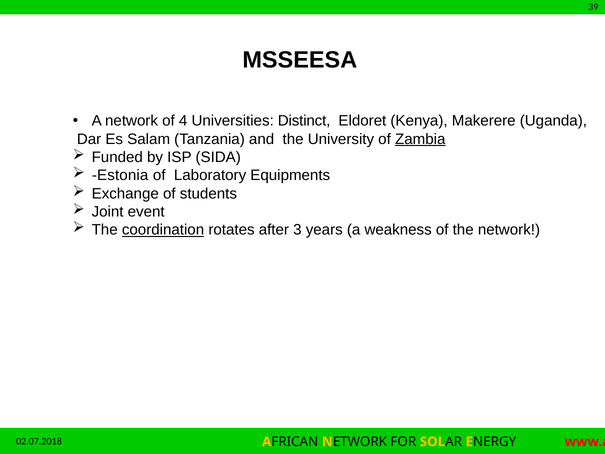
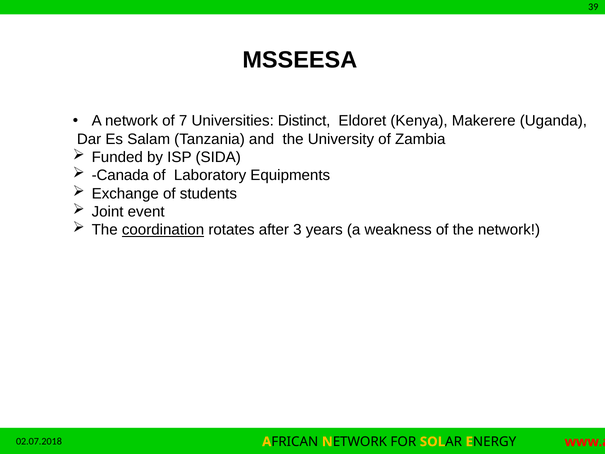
4: 4 -> 7
Zambia underline: present -> none
Estonia: Estonia -> Canada
